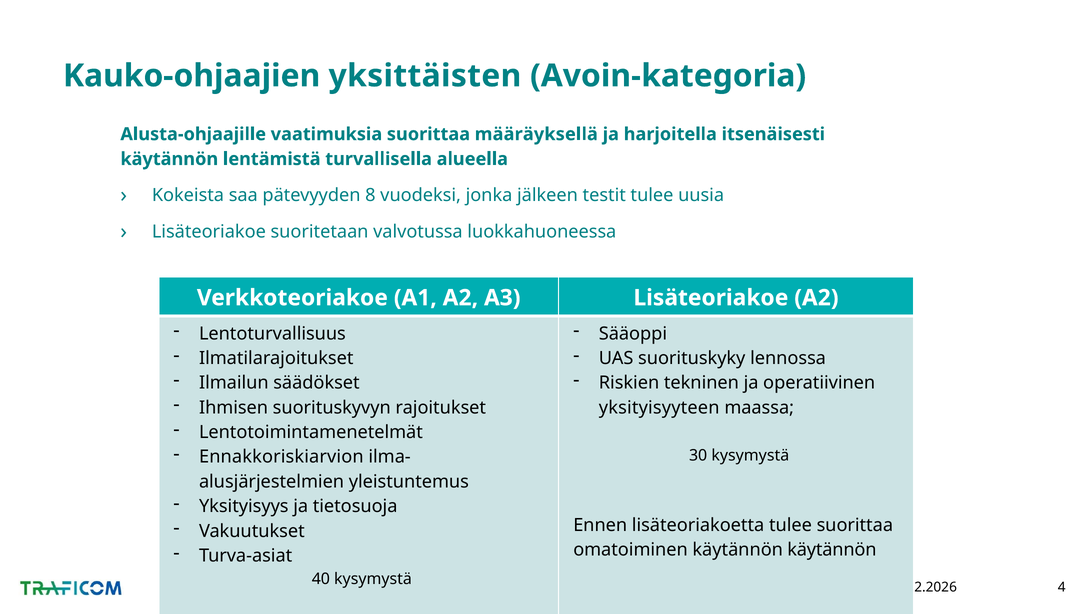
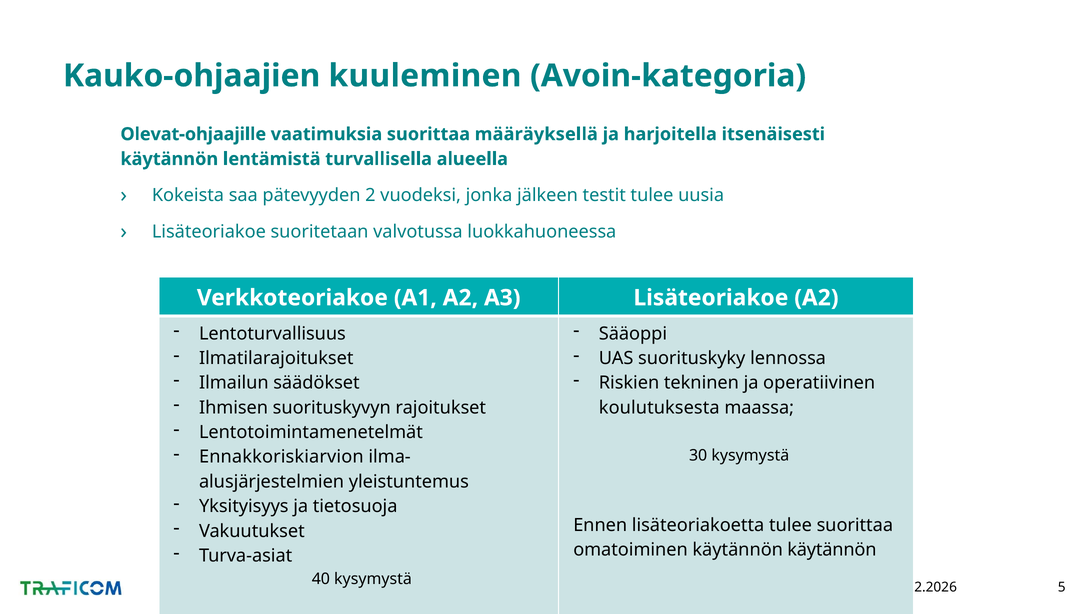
yksittäisten: yksittäisten -> kuuleminen
Alusta-ohjaajille: Alusta-ohjaajille -> Olevat-ohjaajille
8: 8 -> 2
yksityisyyteen: yksityisyyteen -> koulutuksesta
4: 4 -> 5
